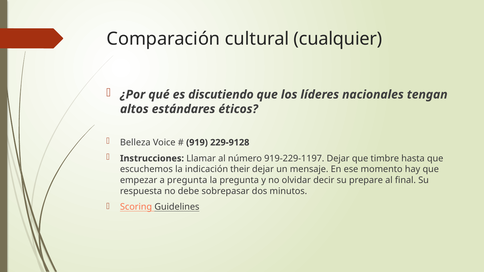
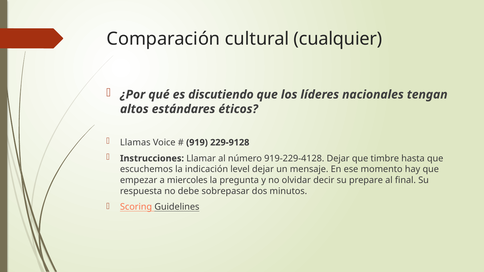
Belleza: Belleza -> Llamas
919-229-1197: 919-229-1197 -> 919-229-4128
their: their -> level
a pregunta: pregunta -> miercoles
